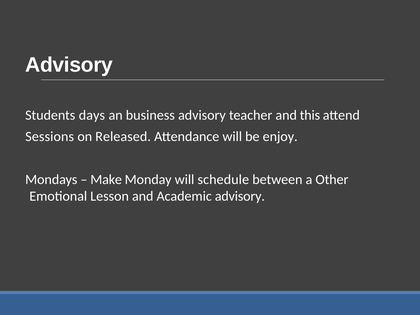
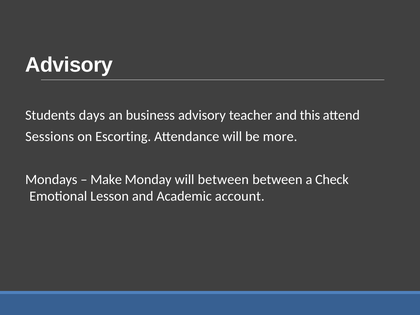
Released: Released -> Escorting
enjoy: enjoy -> more
will schedule: schedule -> between
Other: Other -> Check
Academic advisory: advisory -> account
